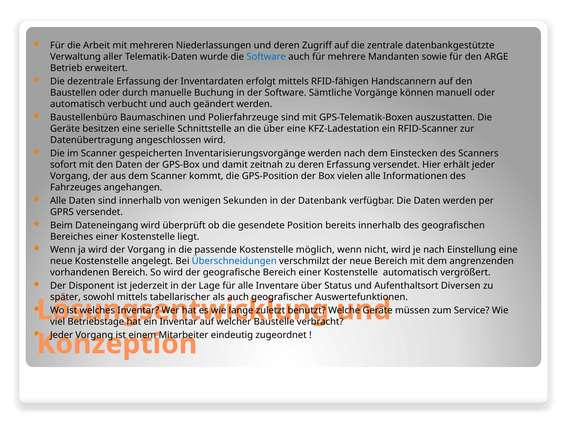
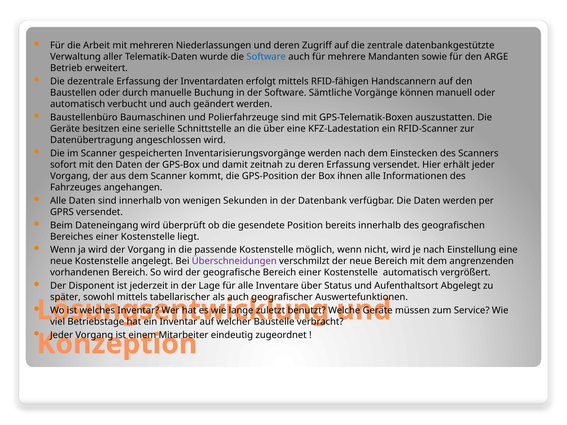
vielen: vielen -> ihnen
Überschneidungen colour: blue -> purple
Diversen: Diversen -> Abgelegt
